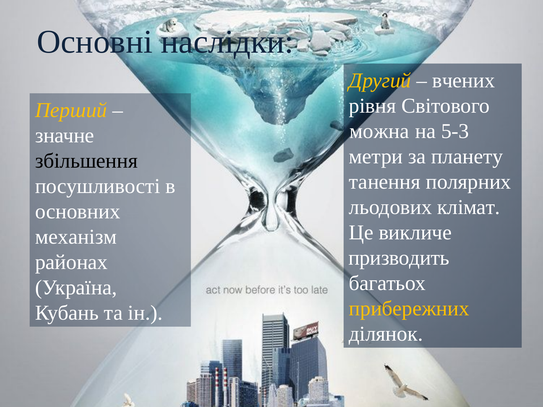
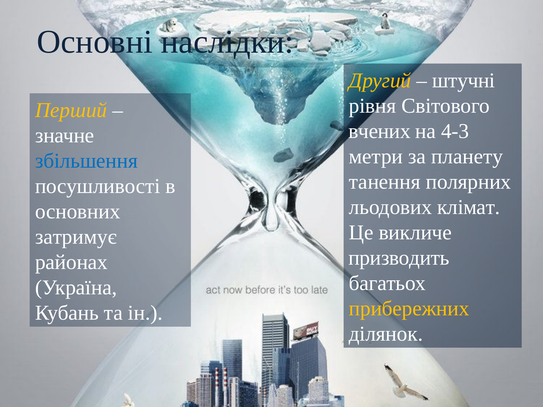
вчених: вчених -> штучні
можна: можна -> вчених
5-3: 5-3 -> 4-3
збільшення colour: black -> blue
механізм: механізм -> затримує
